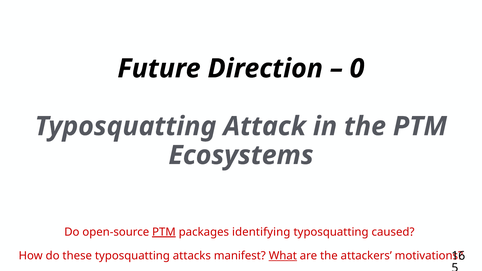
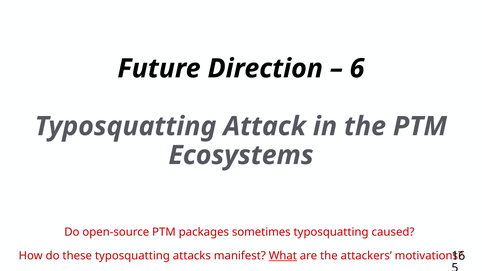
0: 0 -> 6
PTM at (164, 232) underline: present -> none
identifying: identifying -> sometimes
